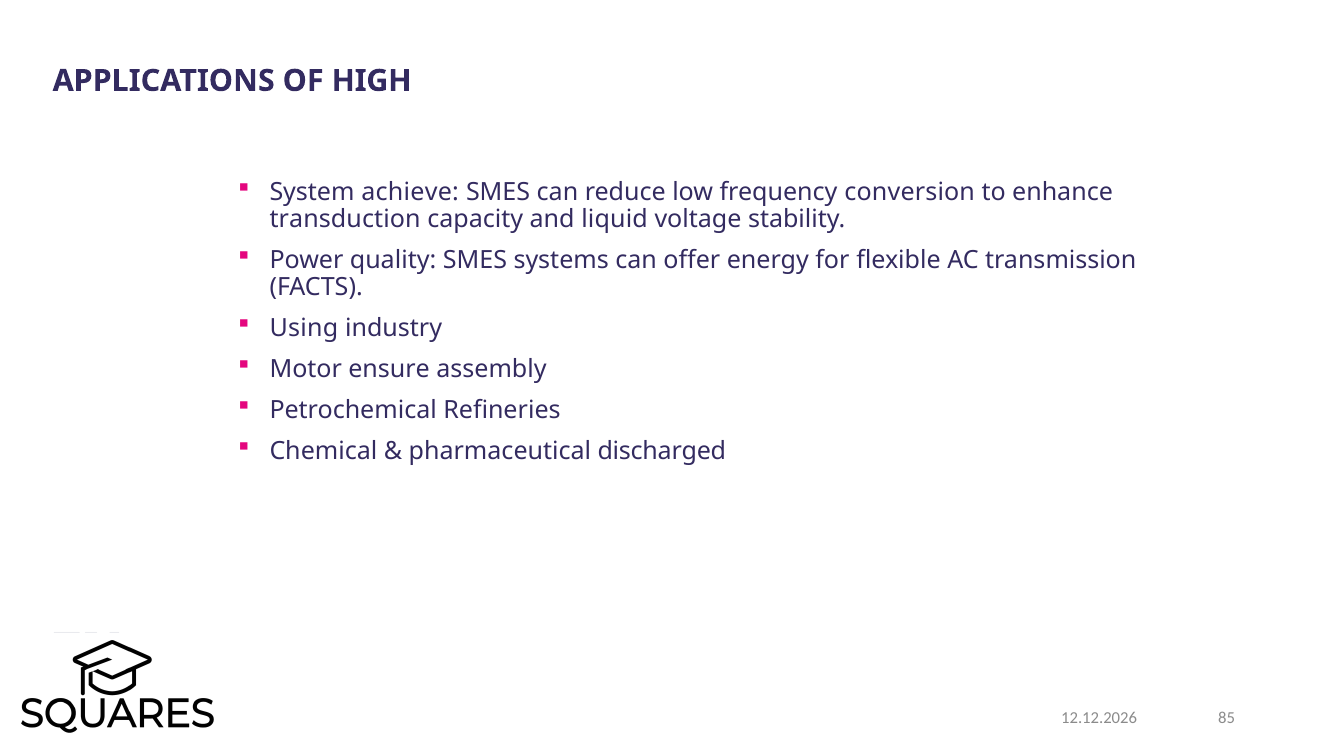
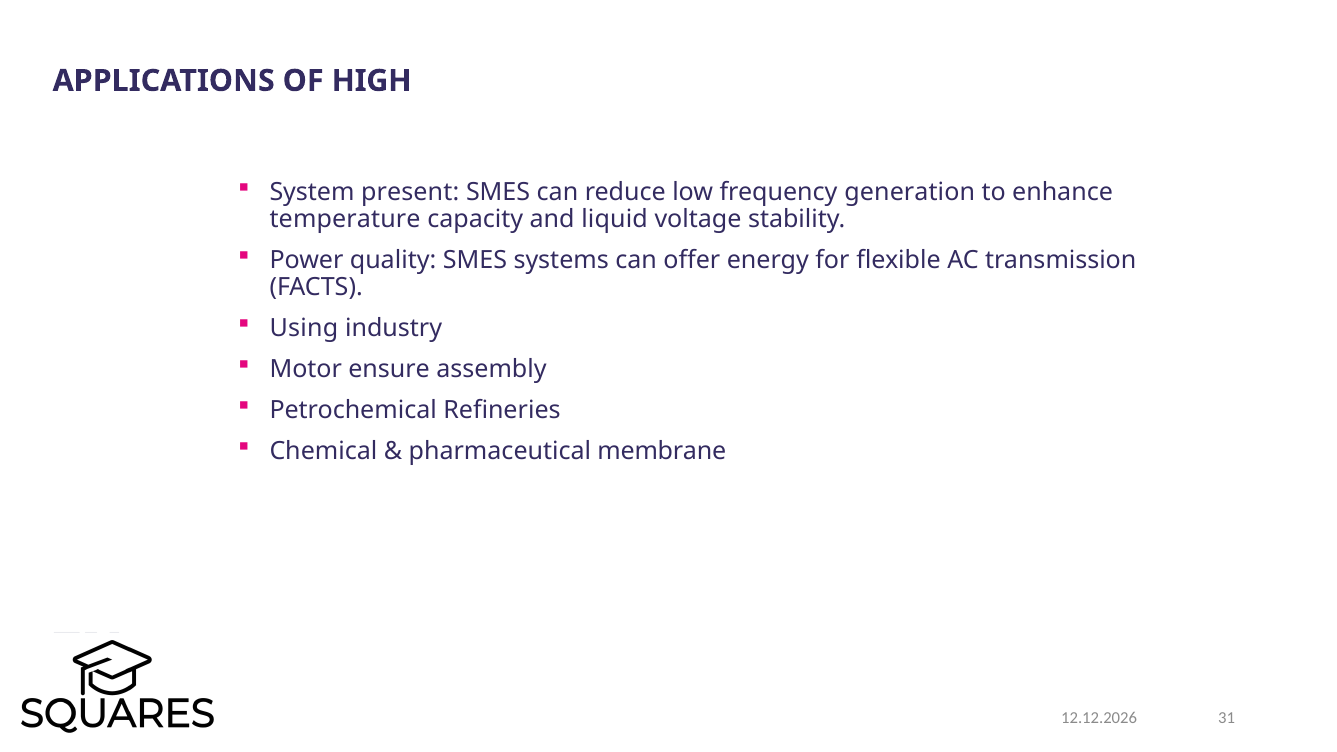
achieve: achieve -> present
conversion: conversion -> generation
transduction: transduction -> temperature
discharged: discharged -> membrane
85: 85 -> 31
